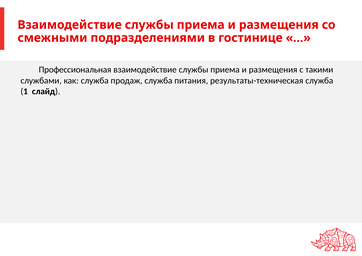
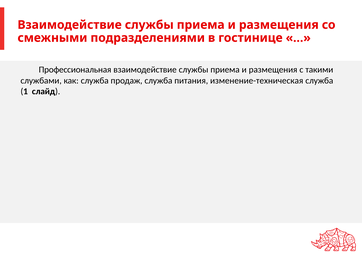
результаты-техническая: результаты-техническая -> изменение-техническая
